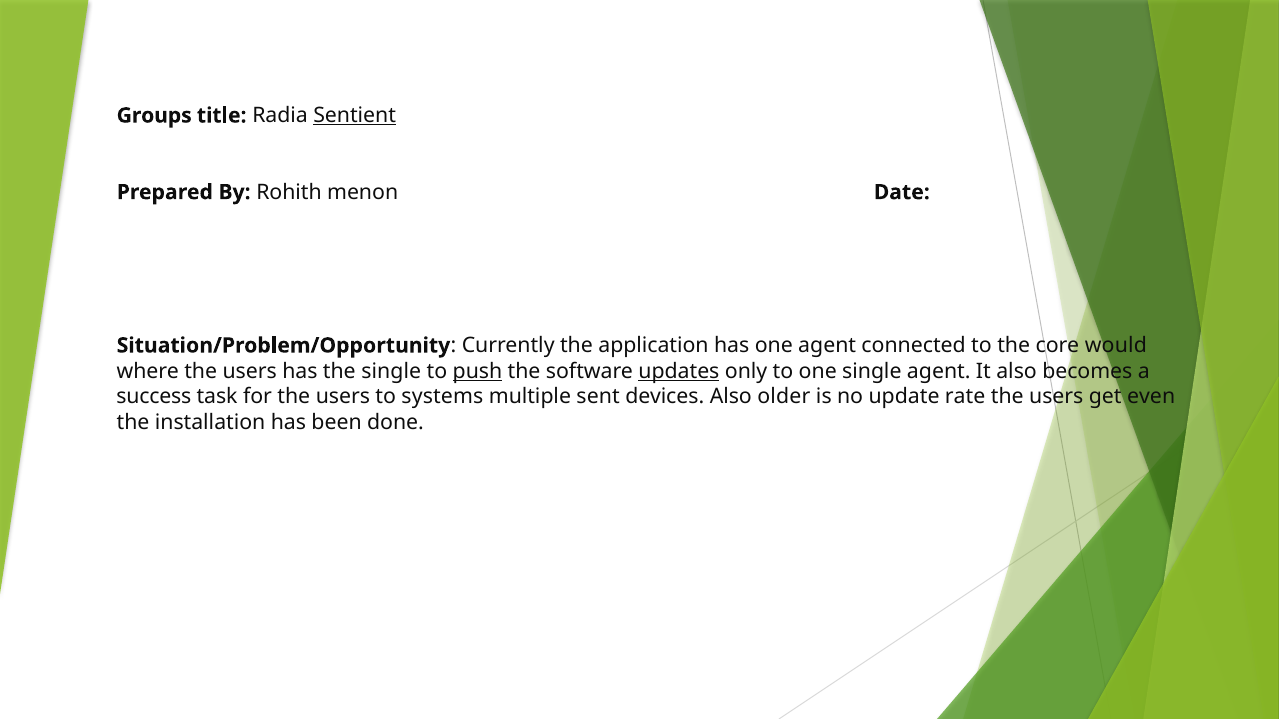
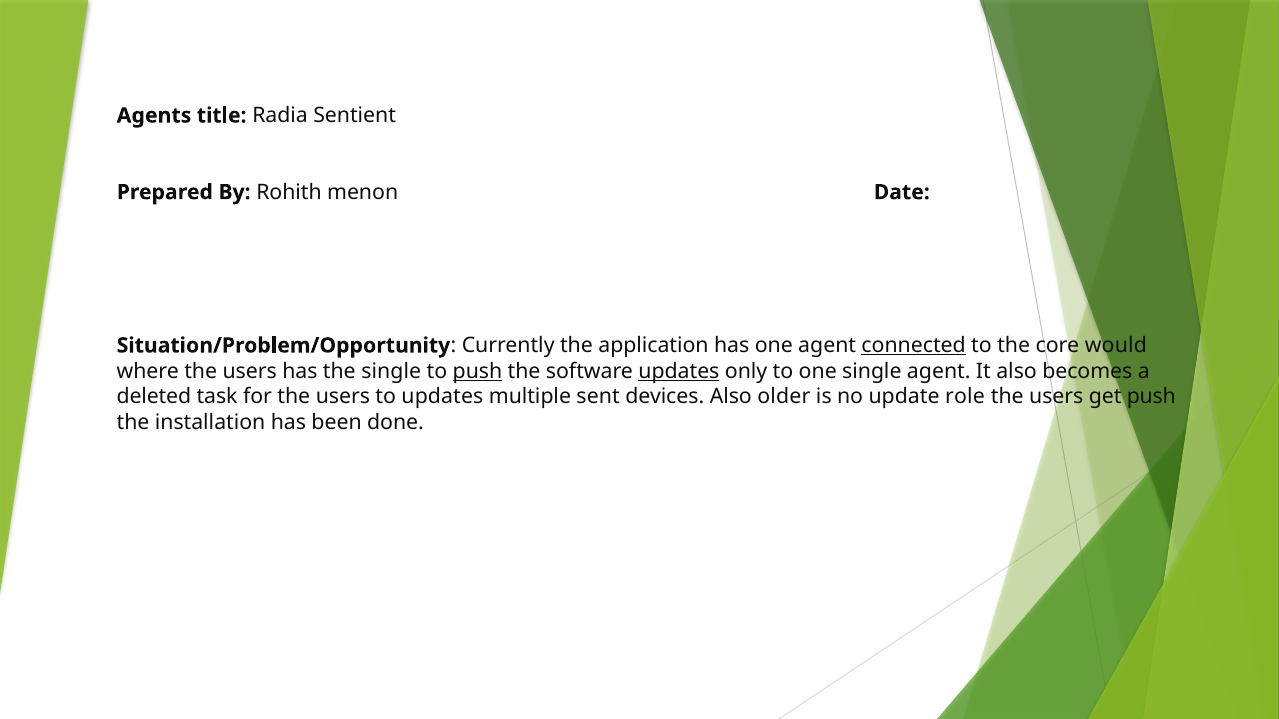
Groups: Groups -> Agents
Sentient underline: present -> none
connected underline: none -> present
success: success -> deleted
to systems: systems -> updates
rate: rate -> role
get even: even -> push
